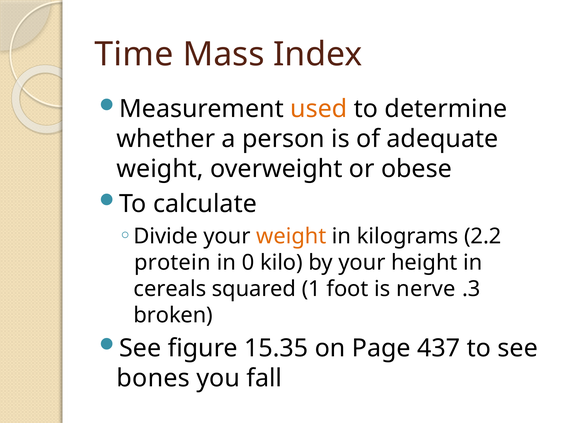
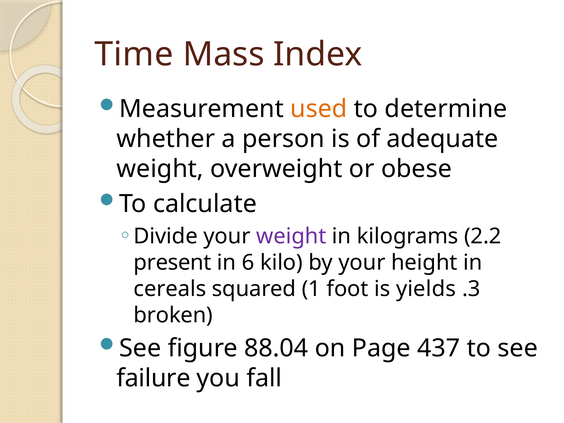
weight at (291, 236) colour: orange -> purple
protein: protein -> present
0: 0 -> 6
nerve: nerve -> yields
15.35: 15.35 -> 88.04
bones: bones -> failure
